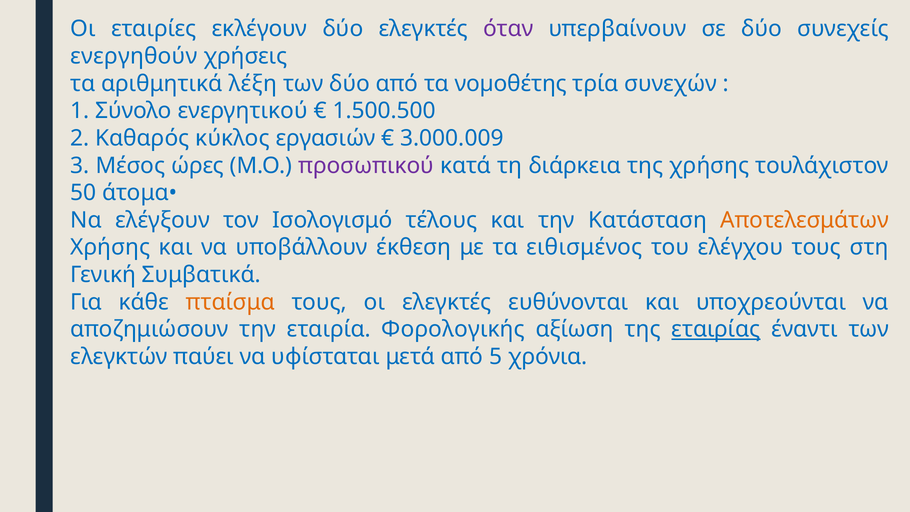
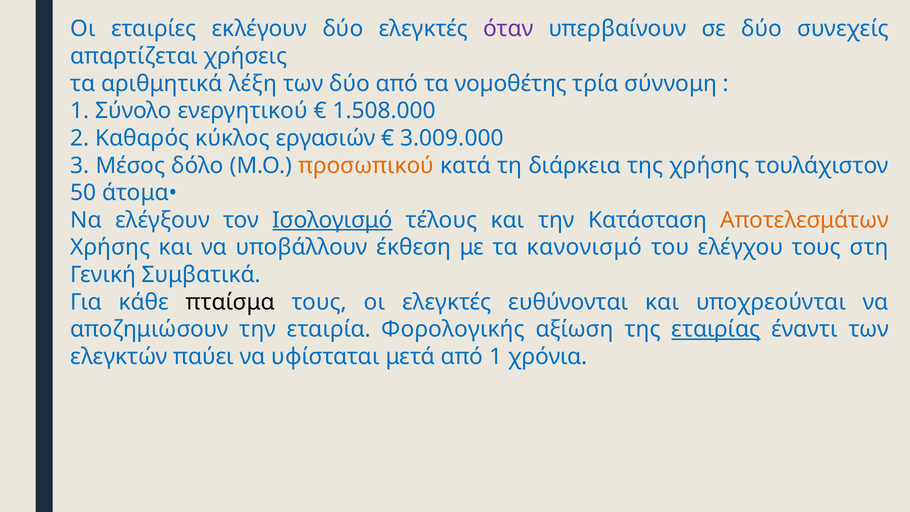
ενεργηθούν: ενεργηθούν -> απαρτίζεται
συνεχών: συνεχών -> σύννομη
1.500.500: 1.500.500 -> 1.508.000
3.000.009: 3.000.009 -> 3.009.000
ώρες: ώρες -> δόλο
προσωπικού colour: purple -> orange
Ισολογισμό underline: none -> present
ειθισμένος: ειθισμένος -> κανονισμό
πταίσμα colour: orange -> black
από 5: 5 -> 1
